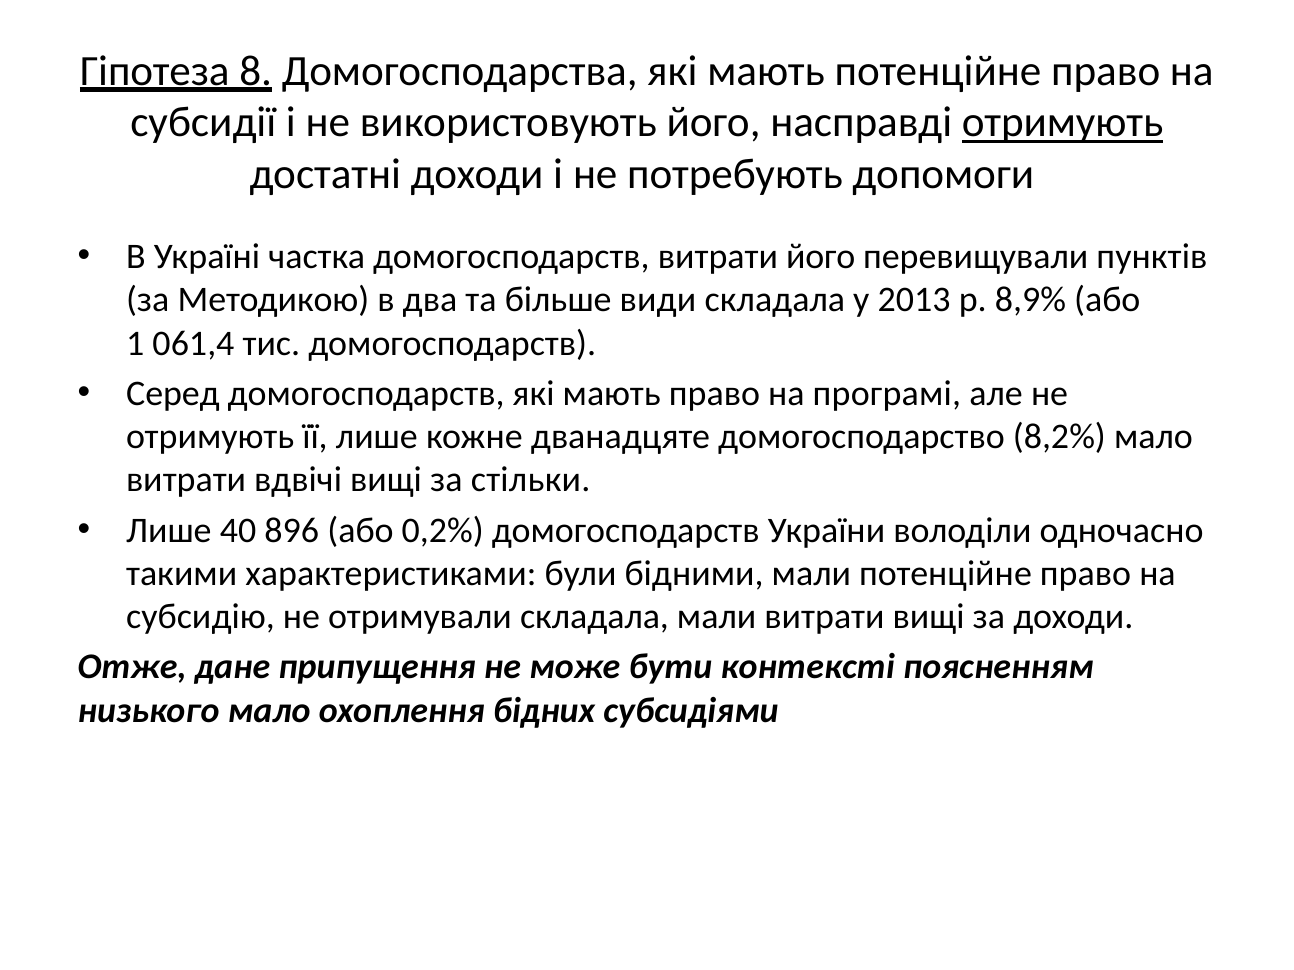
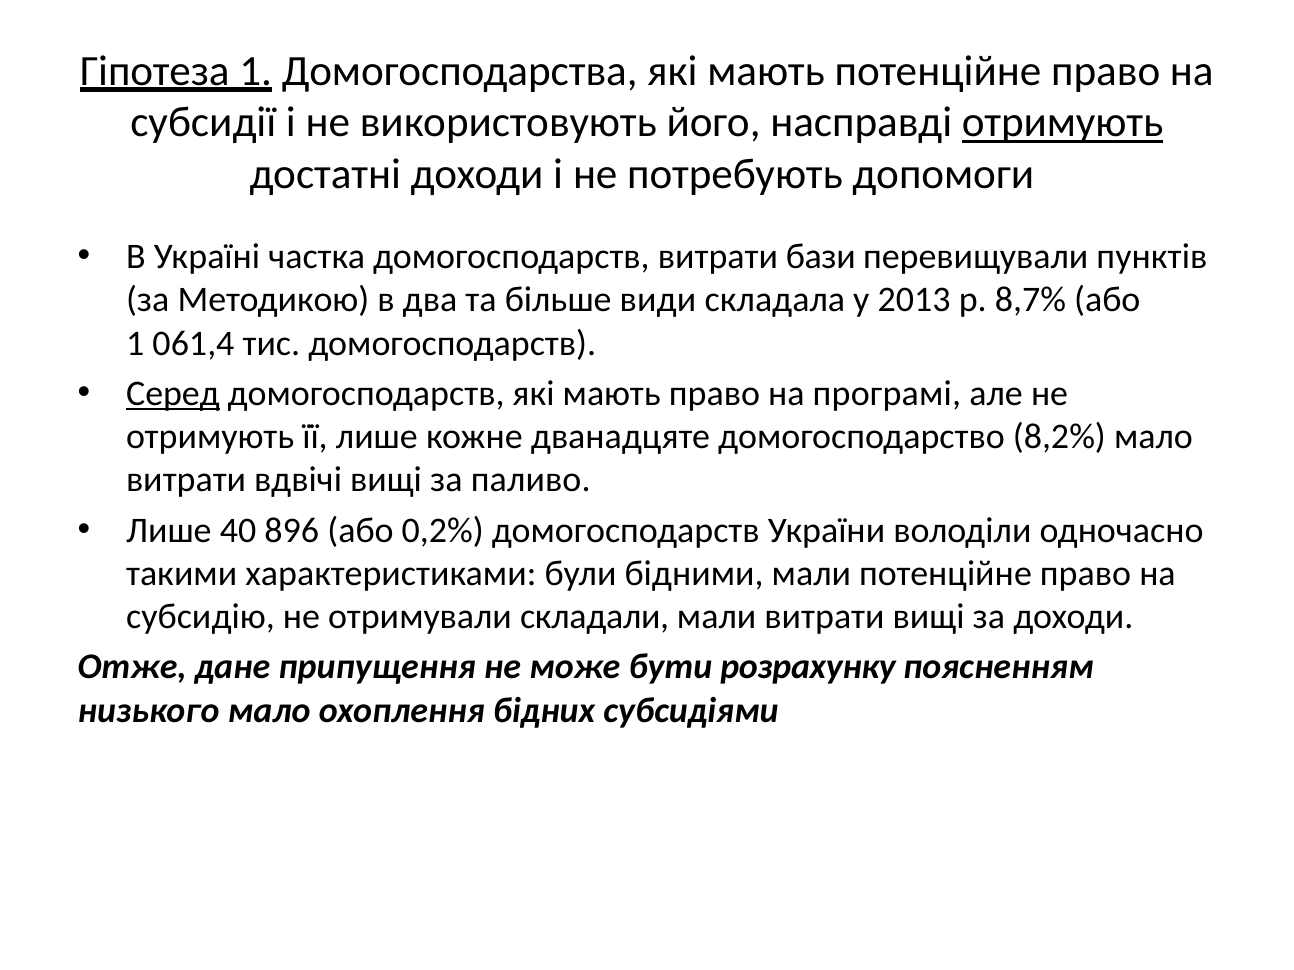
Гіпотеза 8: 8 -> 1
витрати його: його -> бази
8,9%: 8,9% -> 8,7%
Серед underline: none -> present
стільки: стільки -> паливо
отримували складала: складала -> складали
контексті: контексті -> розрахунку
